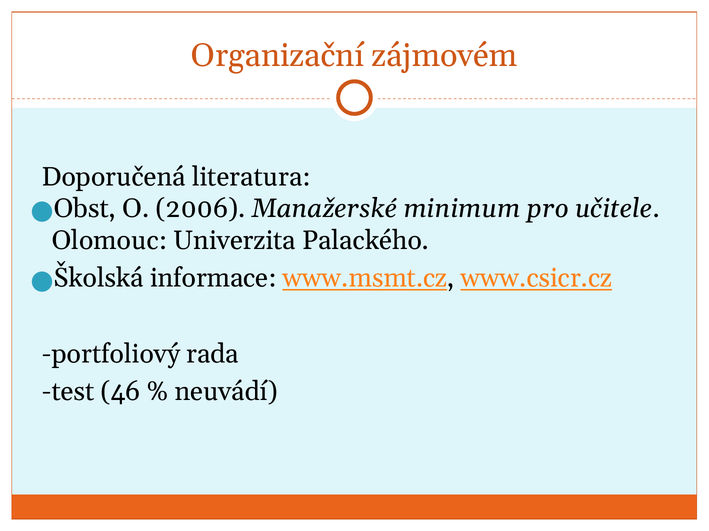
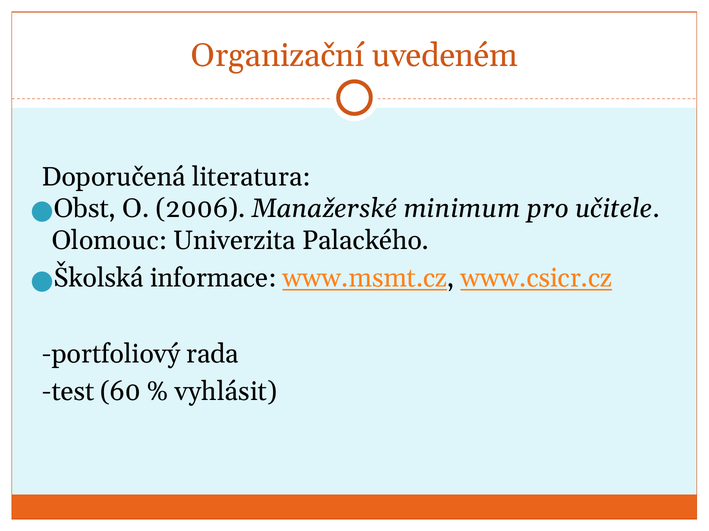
zájmovém: zájmovém -> uvedeném
46: 46 -> 60
neuvádí: neuvádí -> vyhlásit
